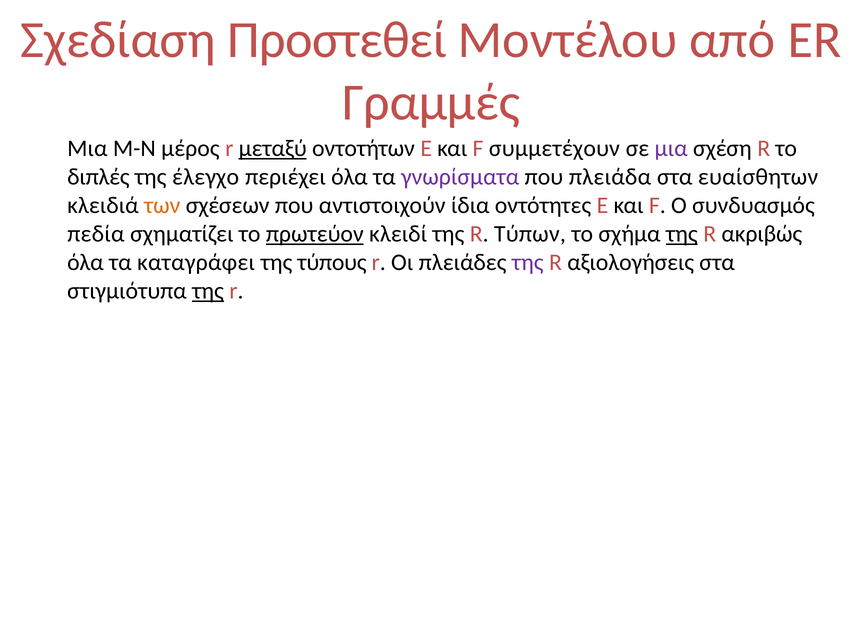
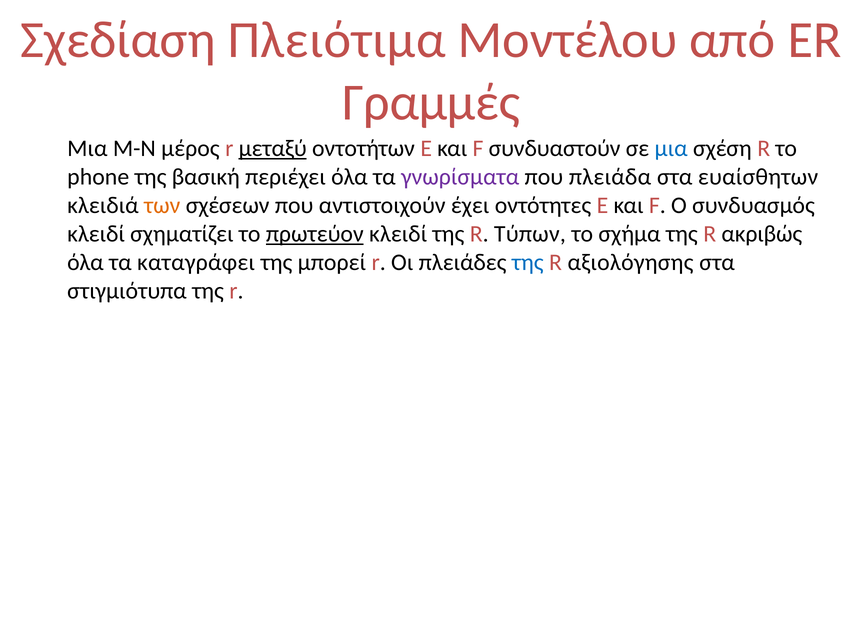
Προστεθεί: Προστεθεί -> Πλειότιμα
συμμετέχουν: συμμετέχουν -> συνδυαστούν
μια at (671, 148) colour: purple -> blue
διπλές: διπλές -> phone
έλεγχο: έλεγχο -> βασική
ίδια: ίδια -> έχει
πεδία at (96, 234): πεδία -> κλειδί
της at (682, 234) underline: present -> none
τύπους: τύπους -> μπορεί
της at (528, 263) colour: purple -> blue
αξιολογήσεις: αξιολογήσεις -> αξιολόγησης
της at (208, 291) underline: present -> none
